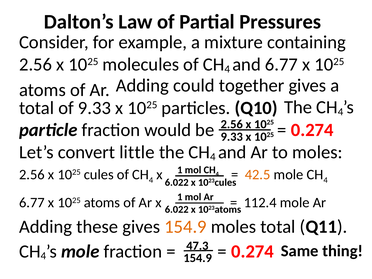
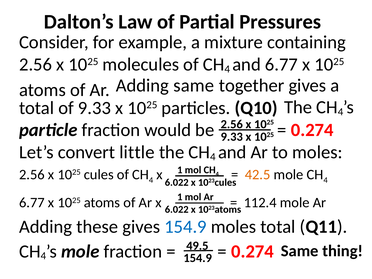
Adding could: could -> same
154.9 at (185, 227) colour: orange -> blue
47.3: 47.3 -> 49.5
